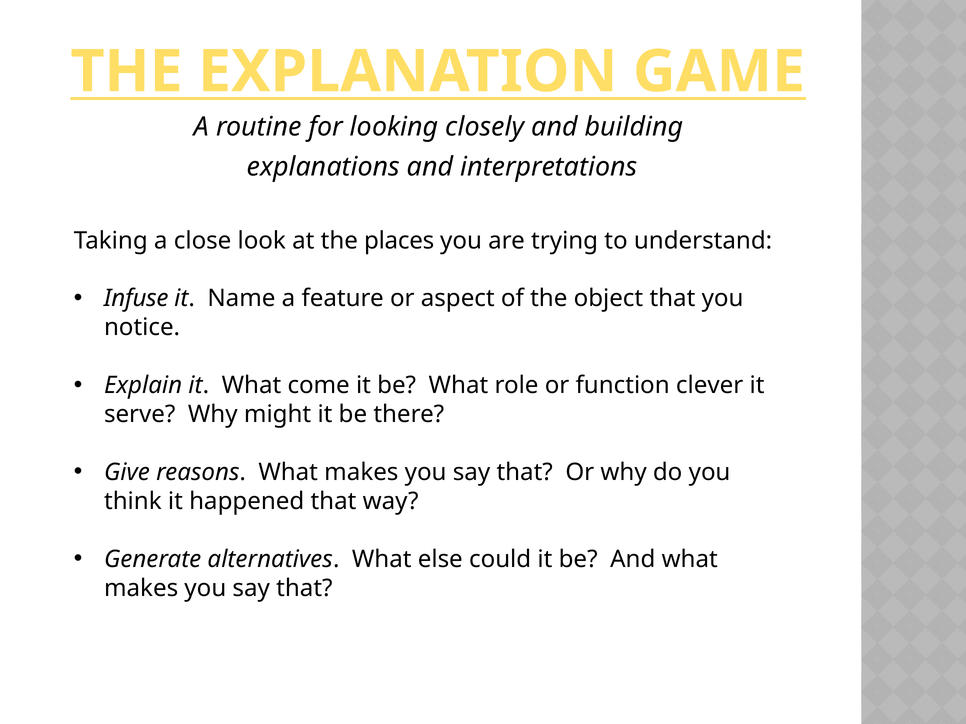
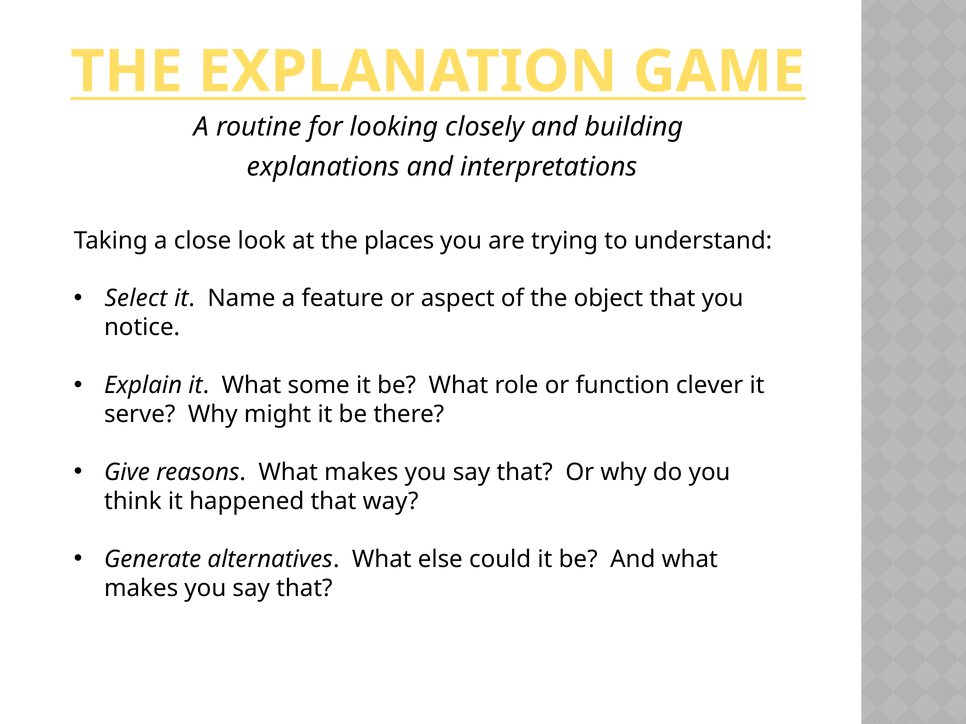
Infuse: Infuse -> Select
come: come -> some
